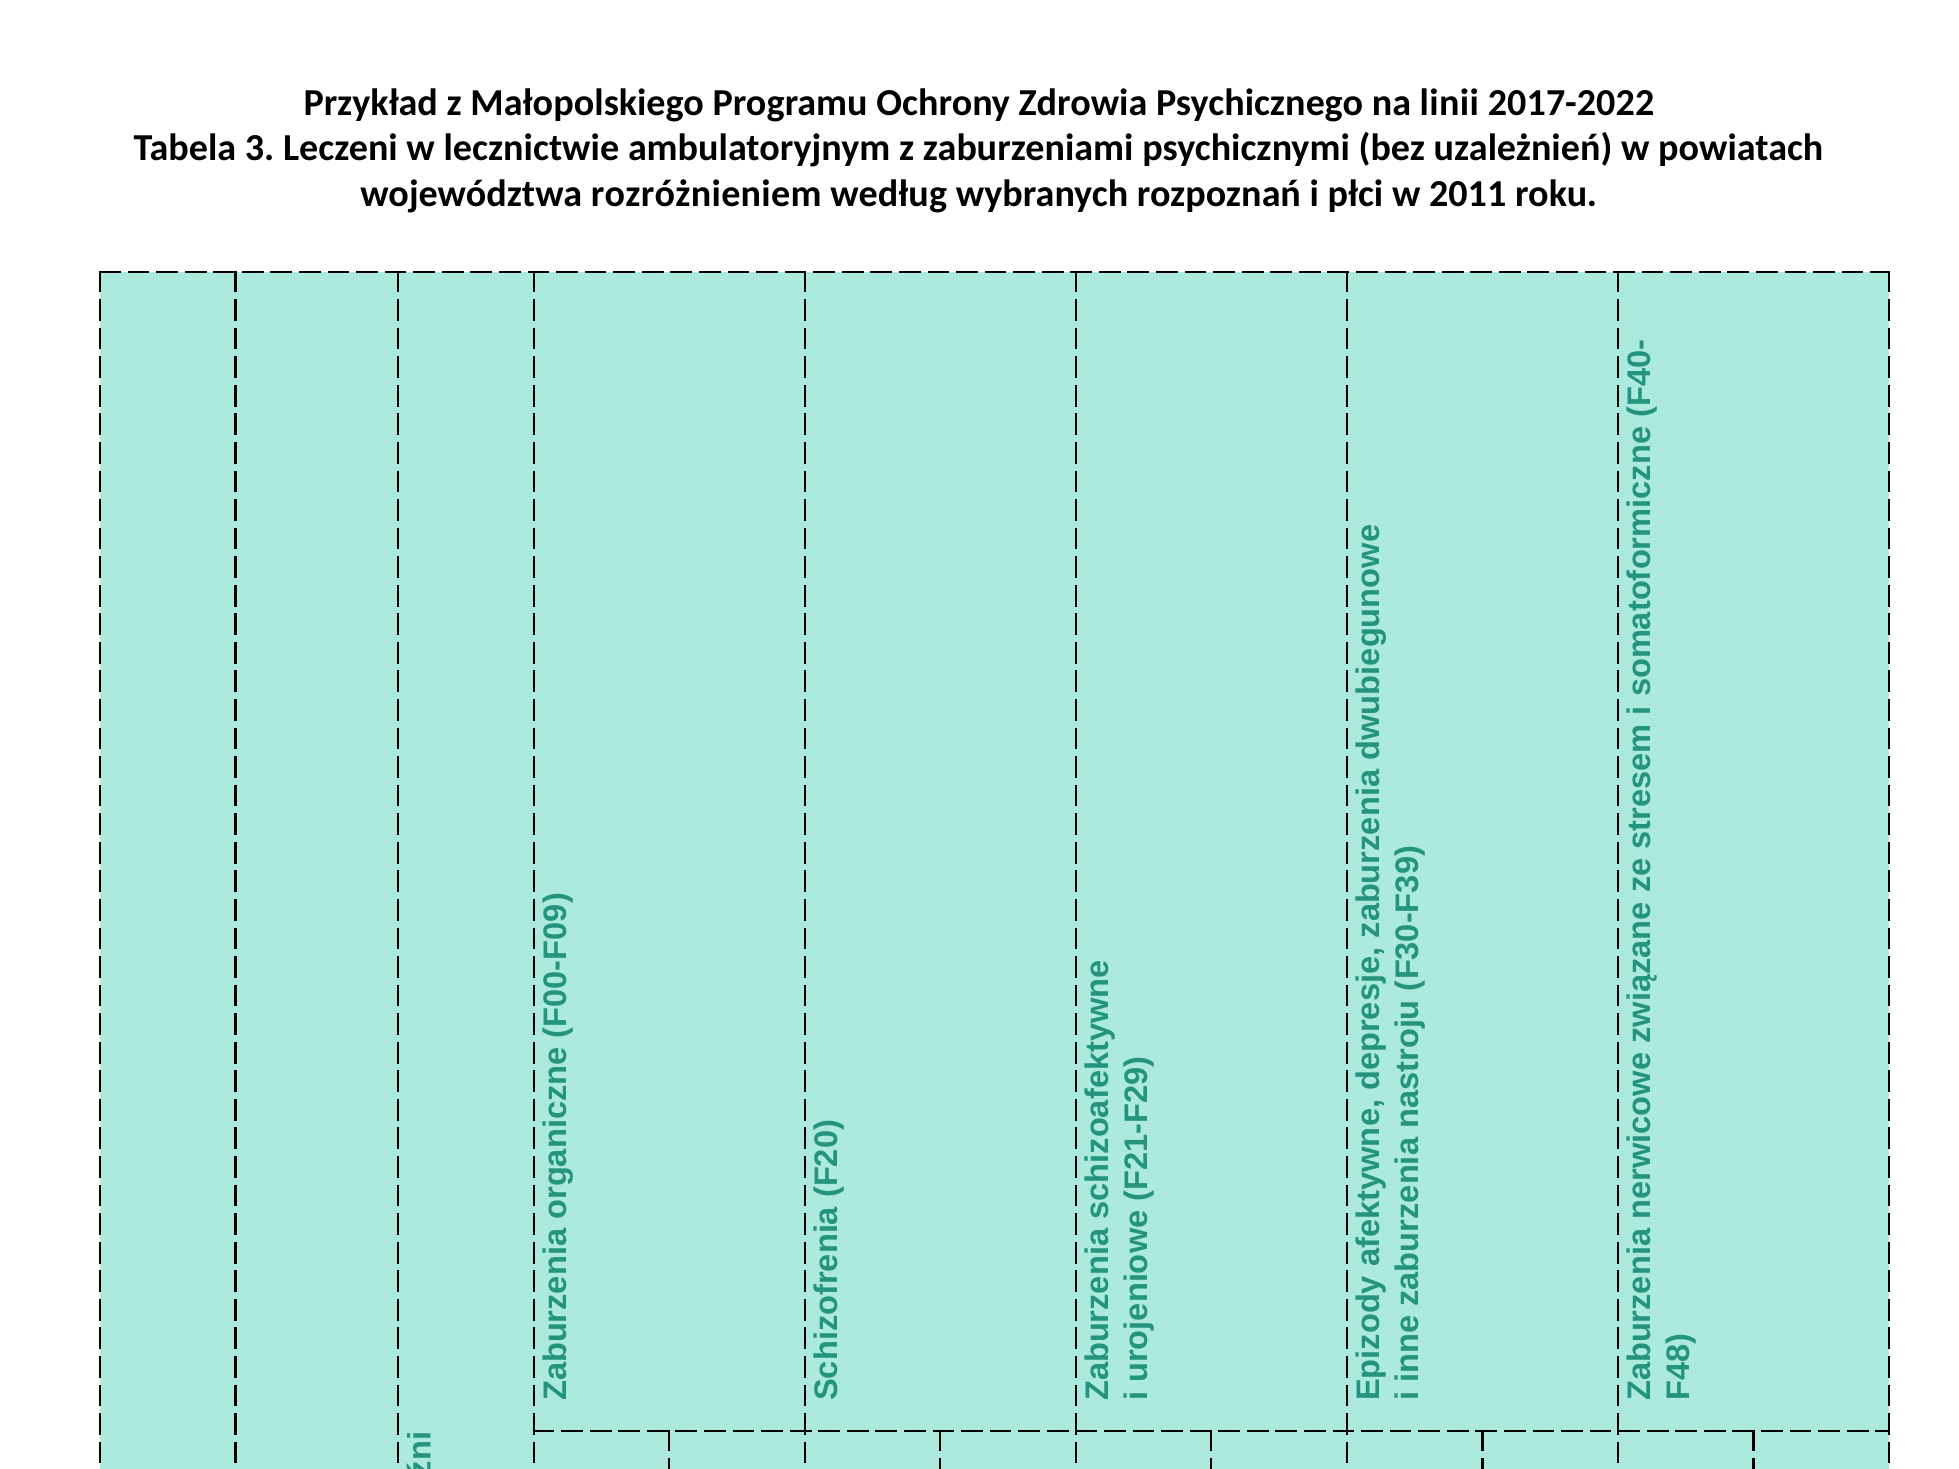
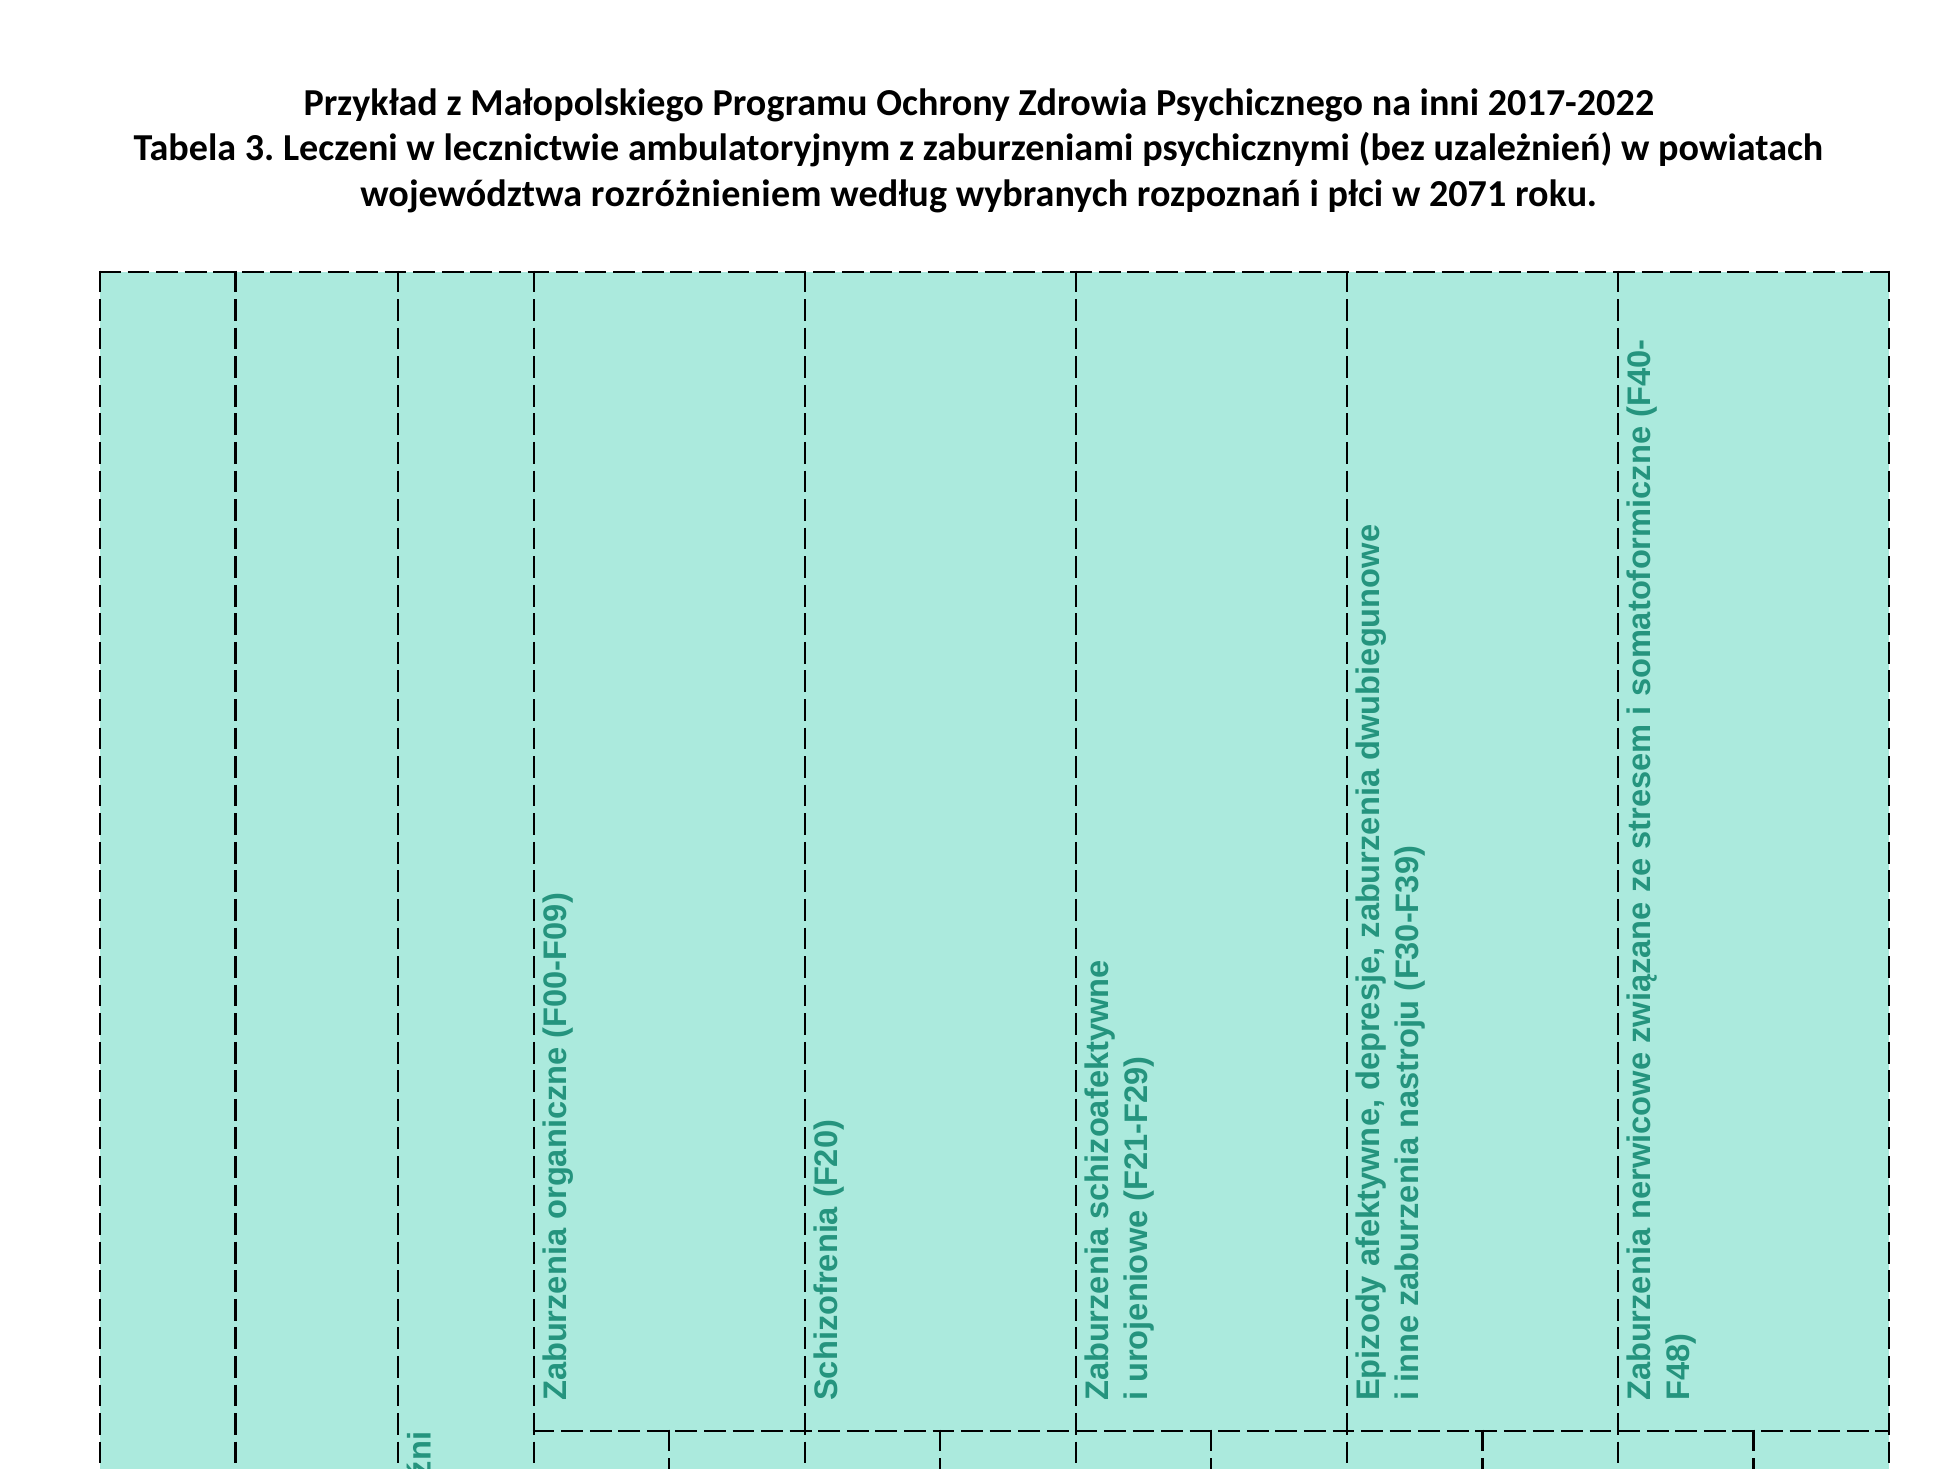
linii: linii -> inni
2011: 2011 -> 2071
